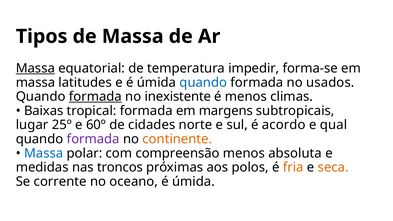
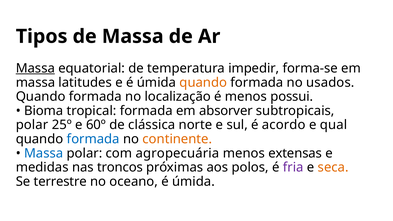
quando at (203, 82) colour: blue -> orange
formada at (95, 97) underline: present -> none
inexistente: inexistente -> localização
climas: climas -> possui
Baixas: Baixas -> Bioma
margens: margens -> absorver
lugar at (32, 125): lugar -> polar
cidades: cidades -> clássica
formada at (93, 139) colour: purple -> blue
compreensão: compreensão -> agropecuária
absoluta: absoluta -> extensas
fria colour: orange -> purple
corrente: corrente -> terrestre
